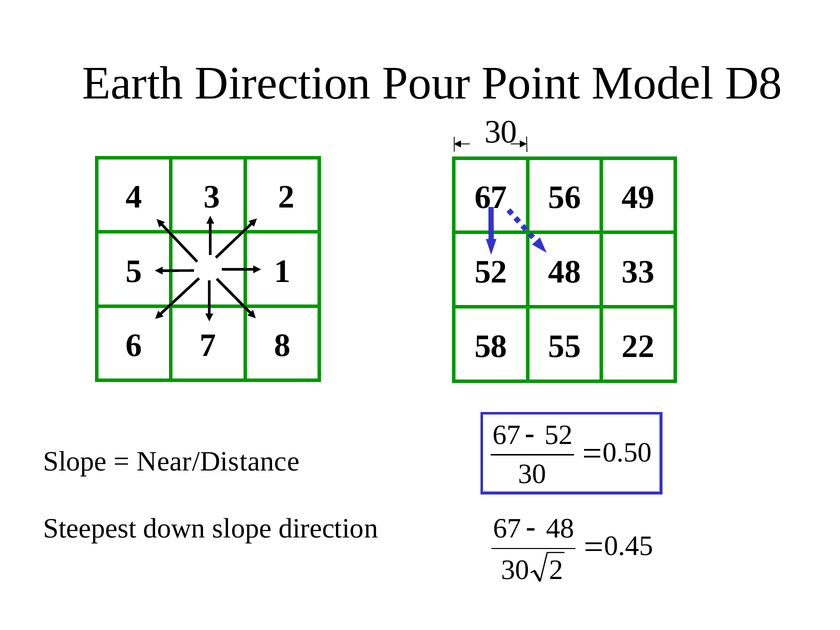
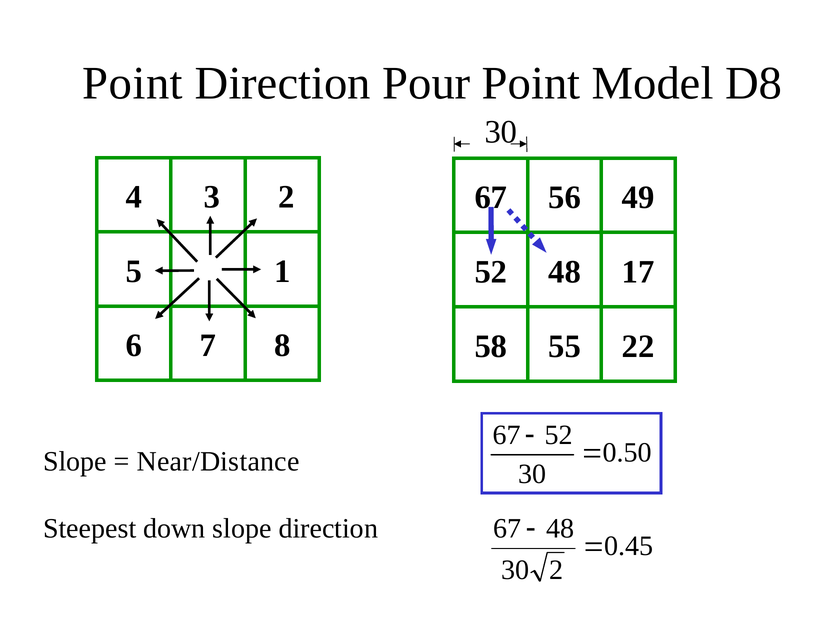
Earth at (133, 83): Earth -> Point
33: 33 -> 17
